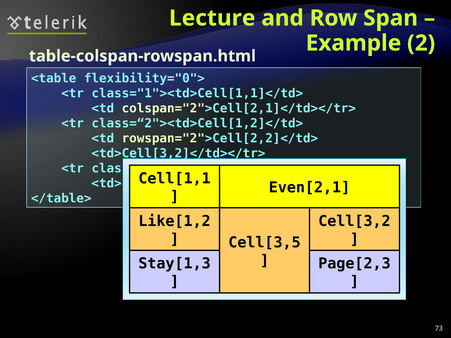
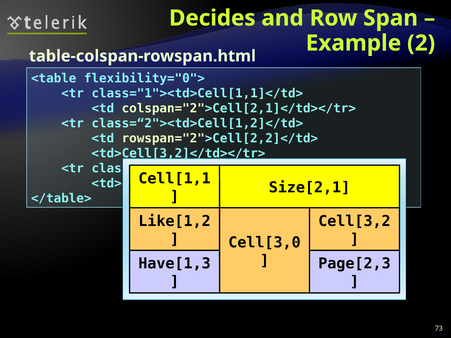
Lecture: Lecture -> Decides
Even[2,1: Even[2,1 -> Size[2,1
Cell[3,5: Cell[3,5 -> Cell[3,0
Stay[1,3: Stay[1,3 -> Have[1,3
